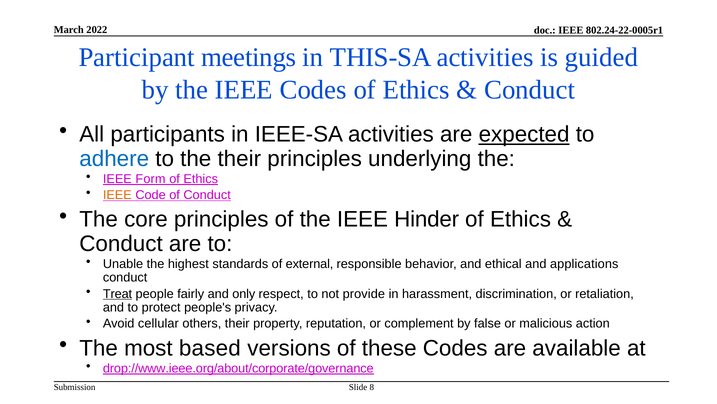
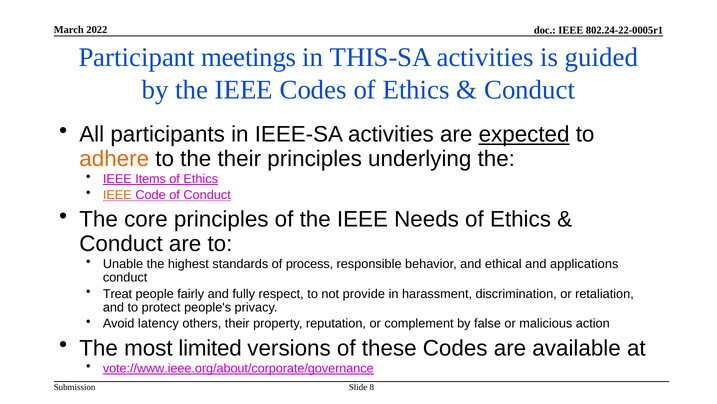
adhere colour: blue -> orange
Form: Form -> Items
Hinder: Hinder -> Needs
external: external -> process
Treat underline: present -> none
only: only -> fully
cellular: cellular -> latency
based: based -> limited
drop://www.ieee.org/about/corporate/governance: drop://www.ieee.org/about/corporate/governance -> vote://www.ieee.org/about/corporate/governance
